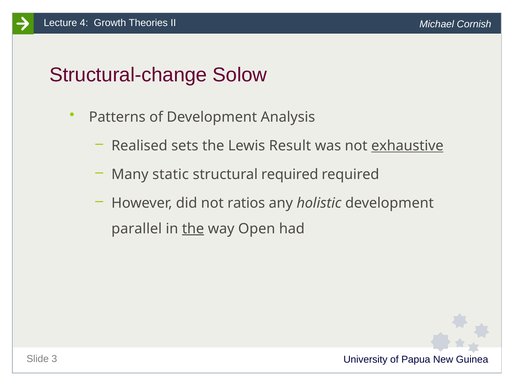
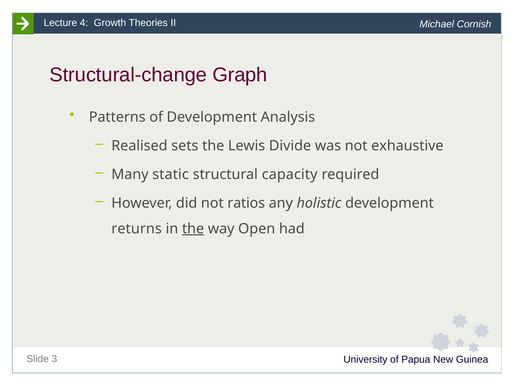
Solow: Solow -> Graph
Result: Result -> Divide
exhaustive underline: present -> none
structural required: required -> capacity
parallel: parallel -> returns
